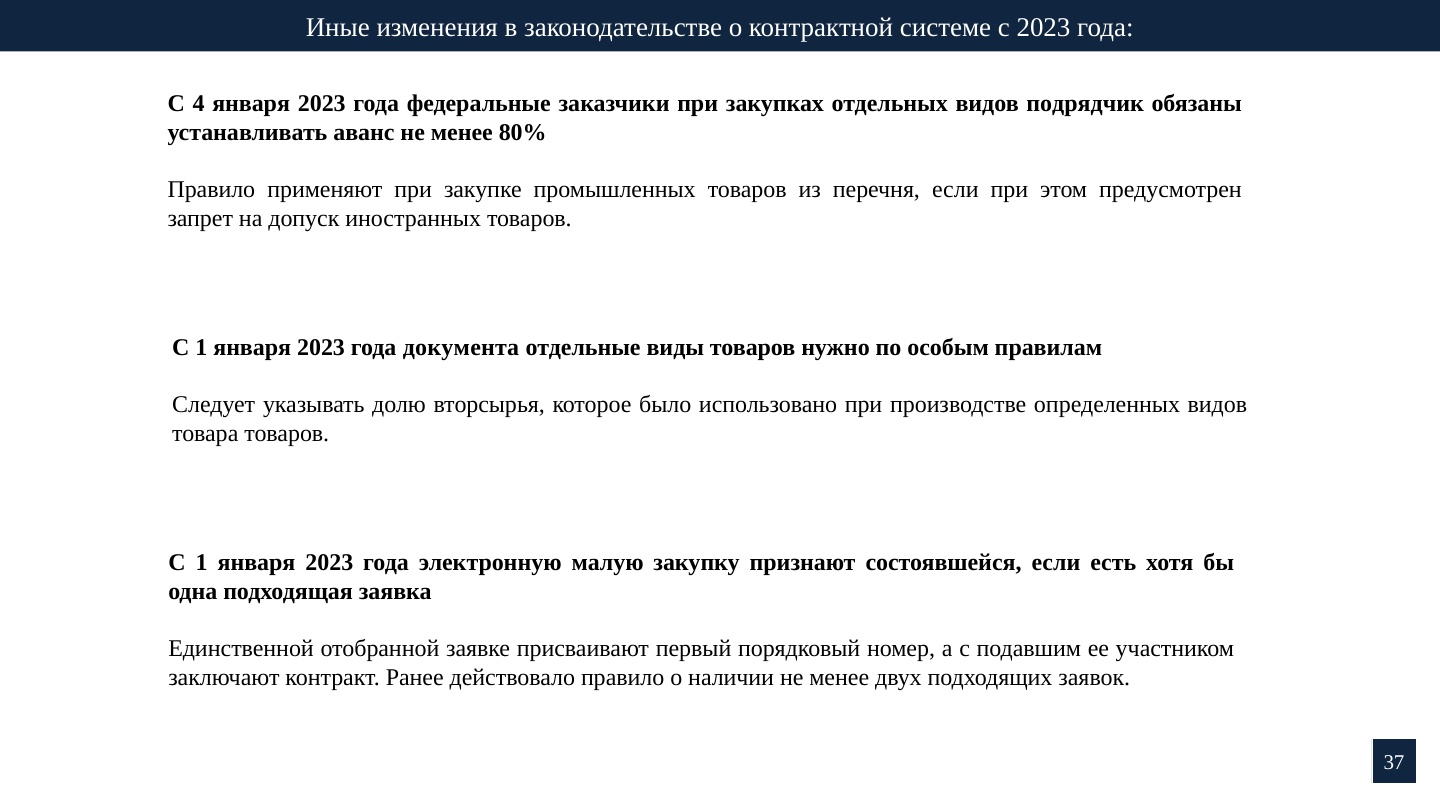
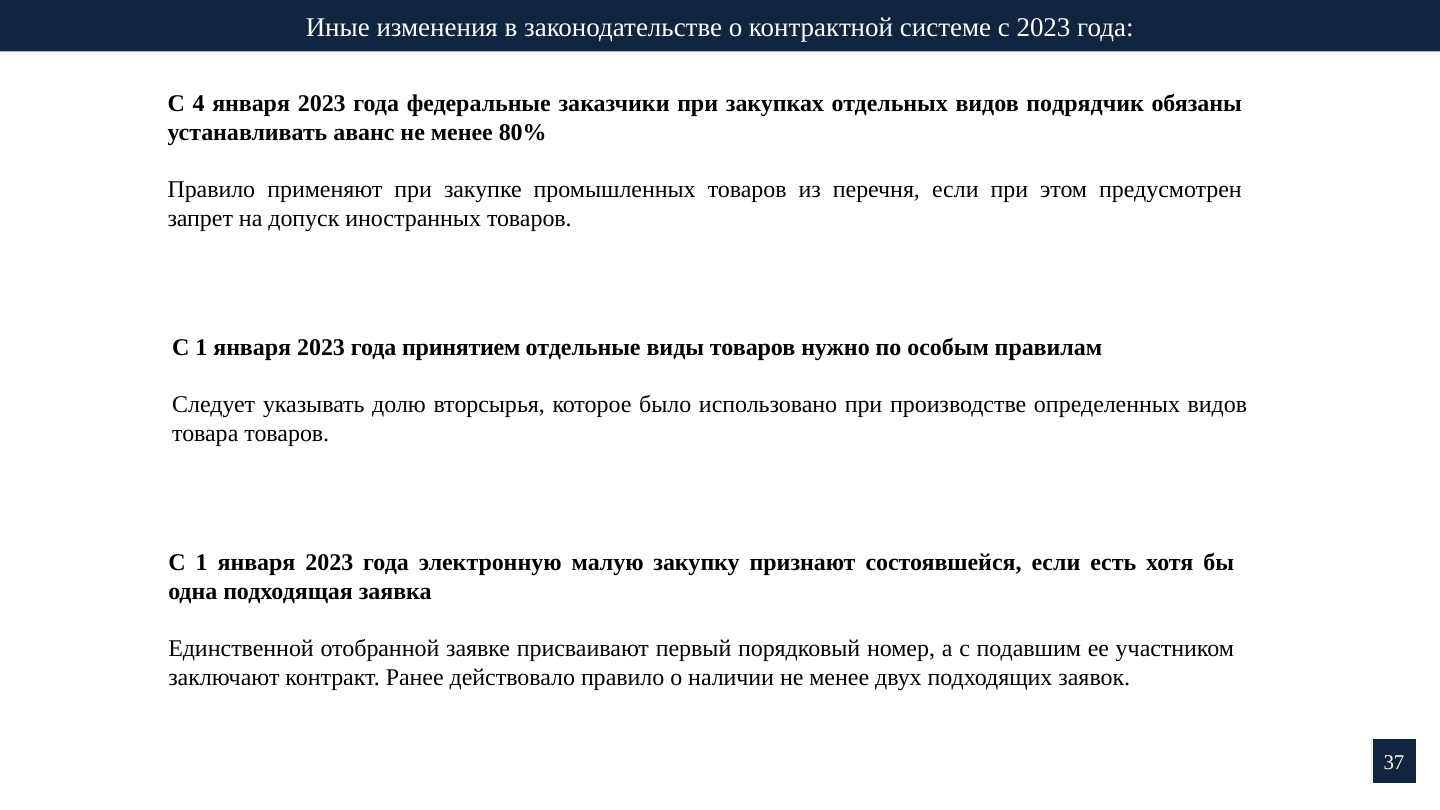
документа: документа -> принятием
